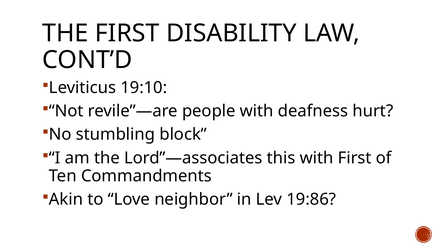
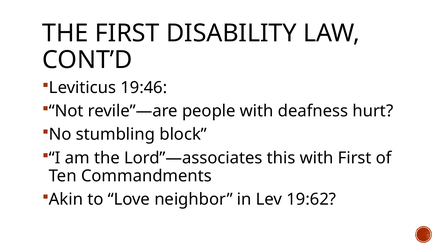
19:10: 19:10 -> 19:46
19:86: 19:86 -> 19:62
